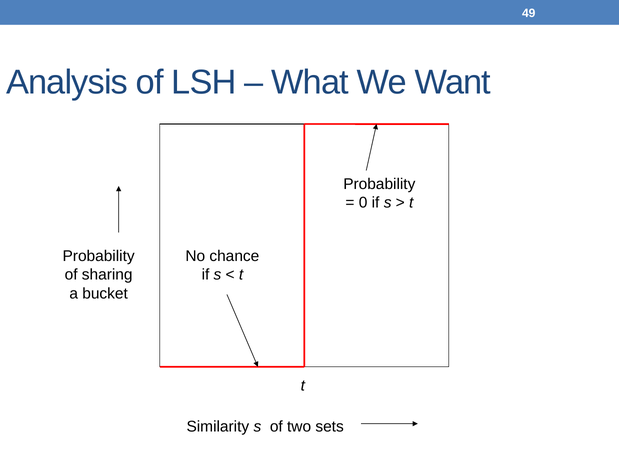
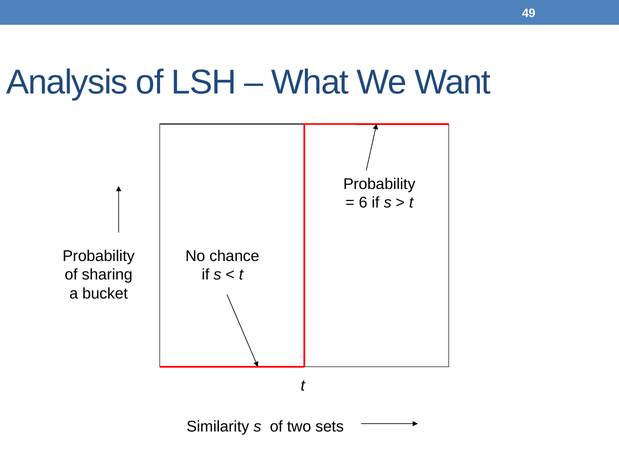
0: 0 -> 6
